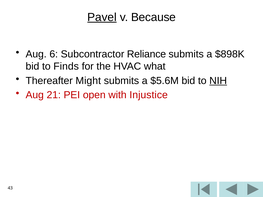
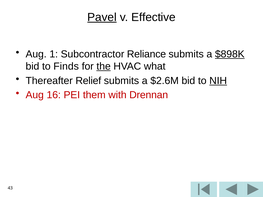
Because: Because -> Effective
6: 6 -> 1
$898K underline: none -> present
the underline: none -> present
Might: Might -> Relief
$5.6M: $5.6M -> $2.6M
21: 21 -> 16
open: open -> them
Injustice: Injustice -> Drennan
